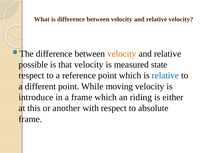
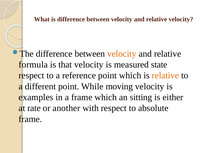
possible: possible -> formula
relative at (165, 75) colour: blue -> orange
introduce: introduce -> examples
riding: riding -> sitting
this: this -> rate
